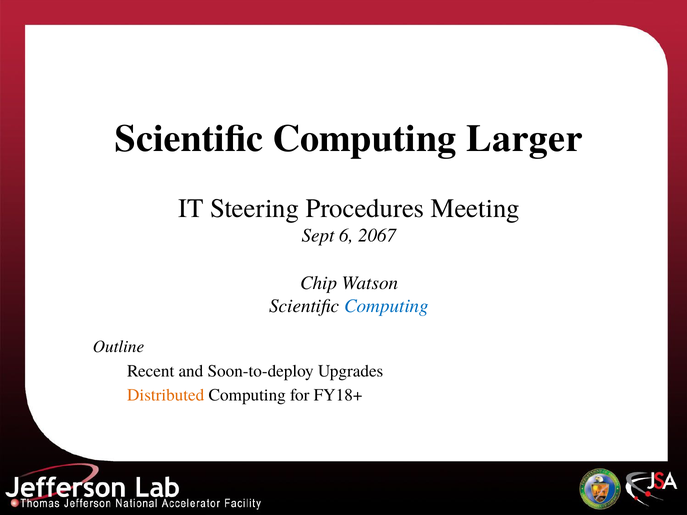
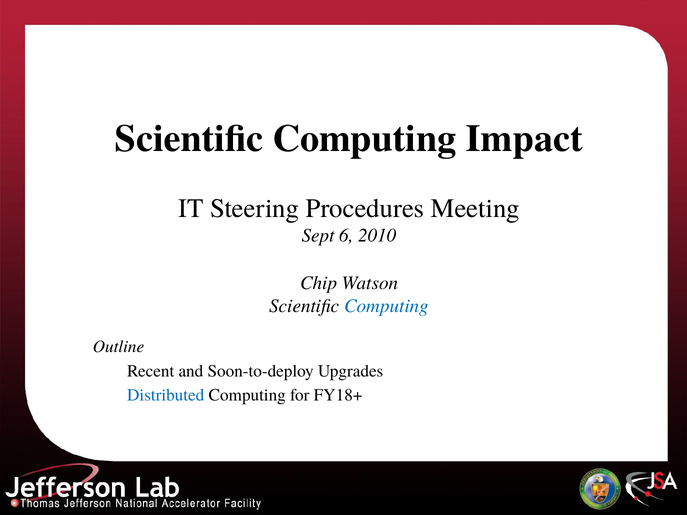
Larger: Larger -> Impact
2067: 2067 -> 2010
Distributed colour: orange -> blue
